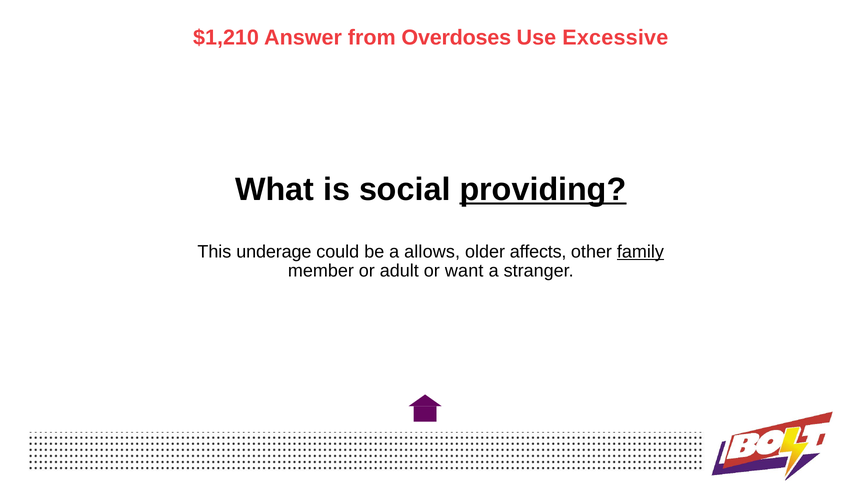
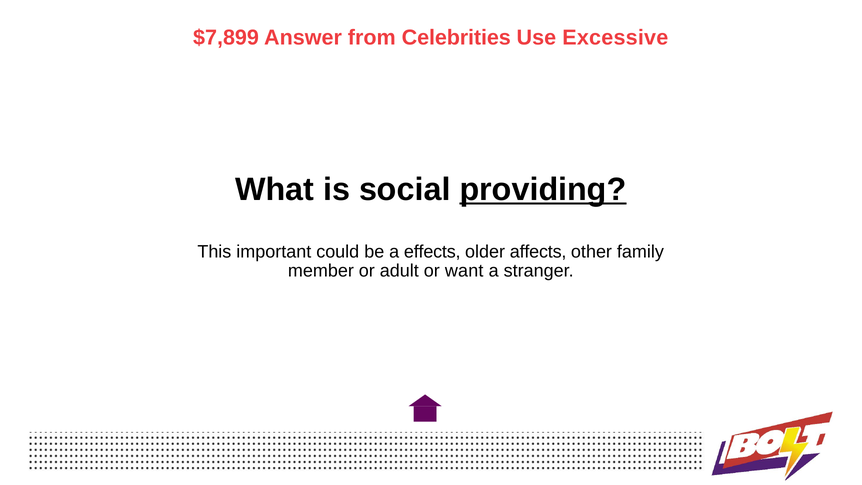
$1,210: $1,210 -> $7,899
Overdoses: Overdoses -> Celebrities
underage: underage -> important
allows: allows -> effects
family underline: present -> none
